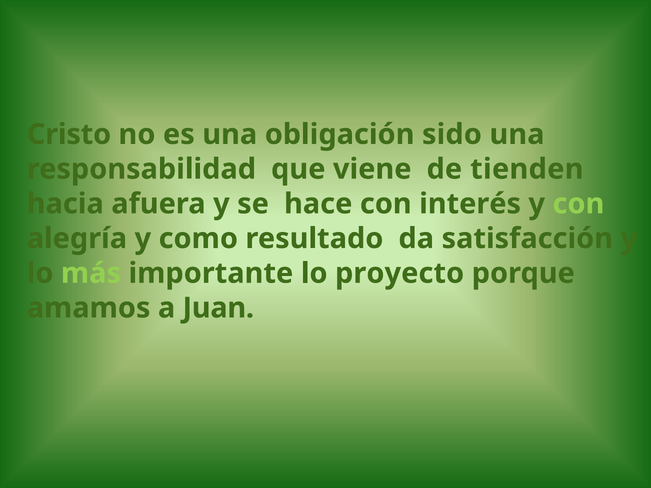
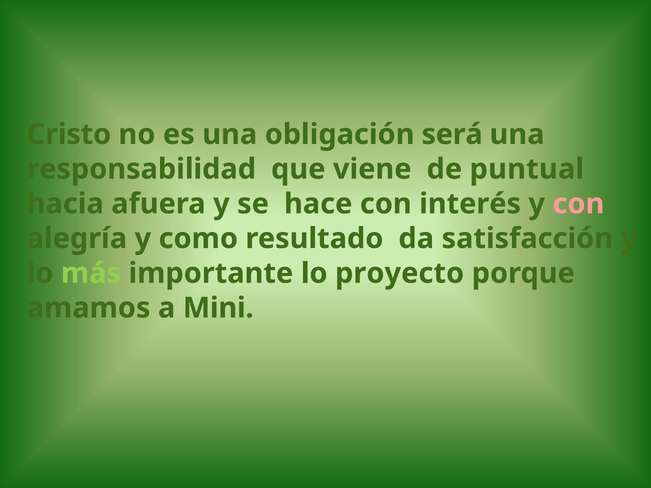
sido: sido -> será
tienden: tienden -> puntual
con at (578, 204) colour: light green -> pink
Juan: Juan -> Mini
